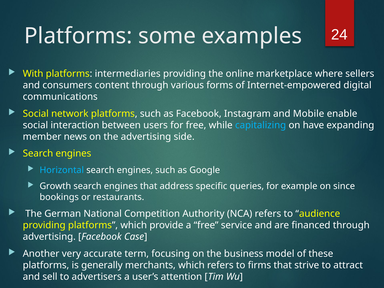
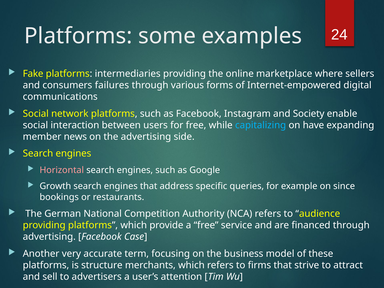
With: With -> Fake
content: content -> failures
Mobile: Mobile -> Society
Horizontal colour: light blue -> pink
generally: generally -> structure
